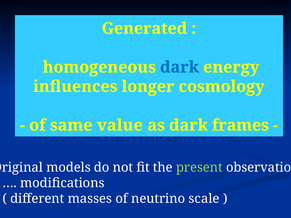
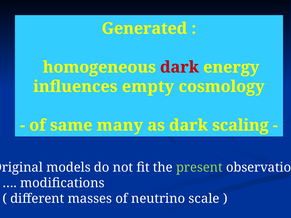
dark at (180, 67) colour: blue -> red
longer: longer -> empty
value: value -> many
frames: frames -> scaling
